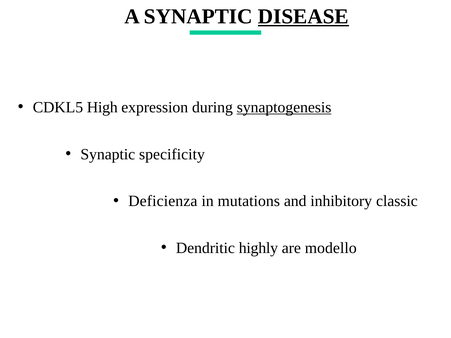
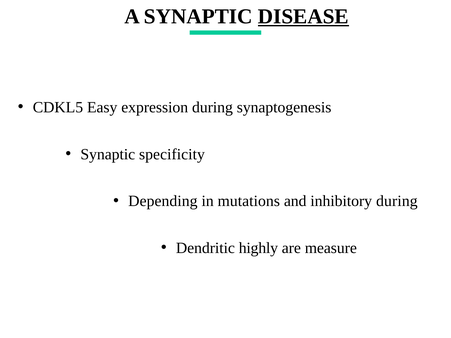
High: High -> Easy
synaptogenesis underline: present -> none
Deficienza: Deficienza -> Depending
inhibitory classic: classic -> during
modello: modello -> measure
